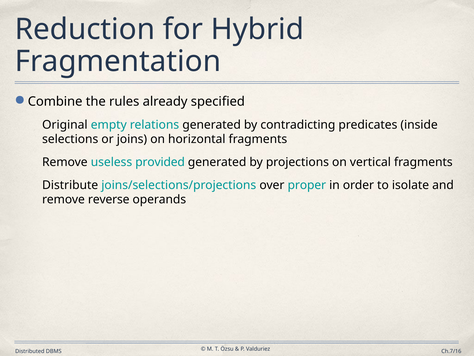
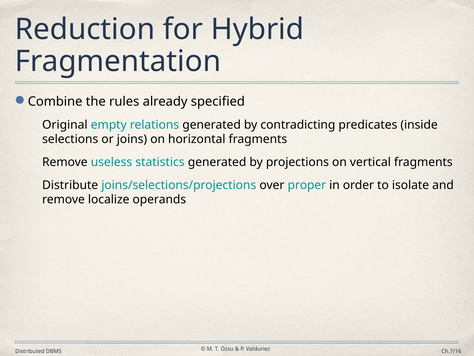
provided: provided -> statistics
reverse: reverse -> localize
